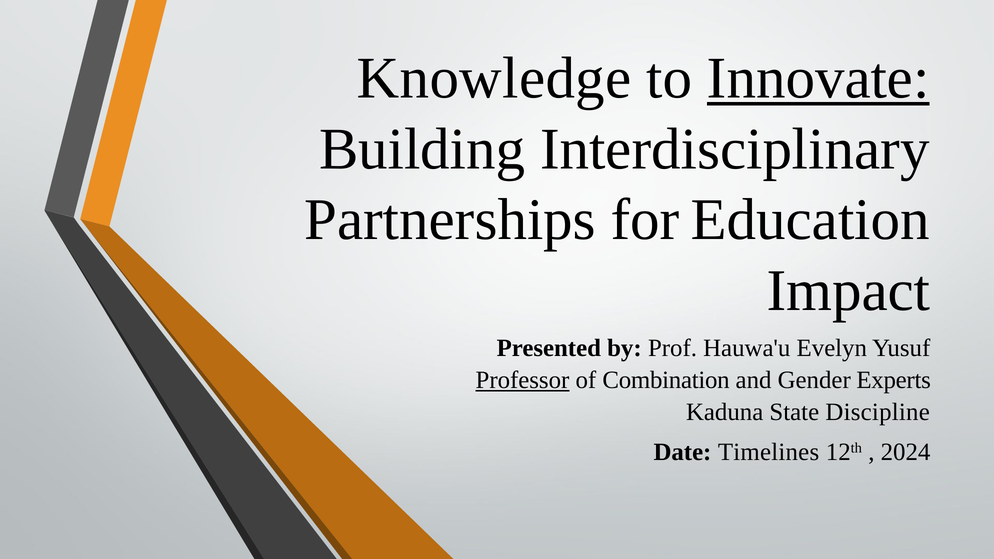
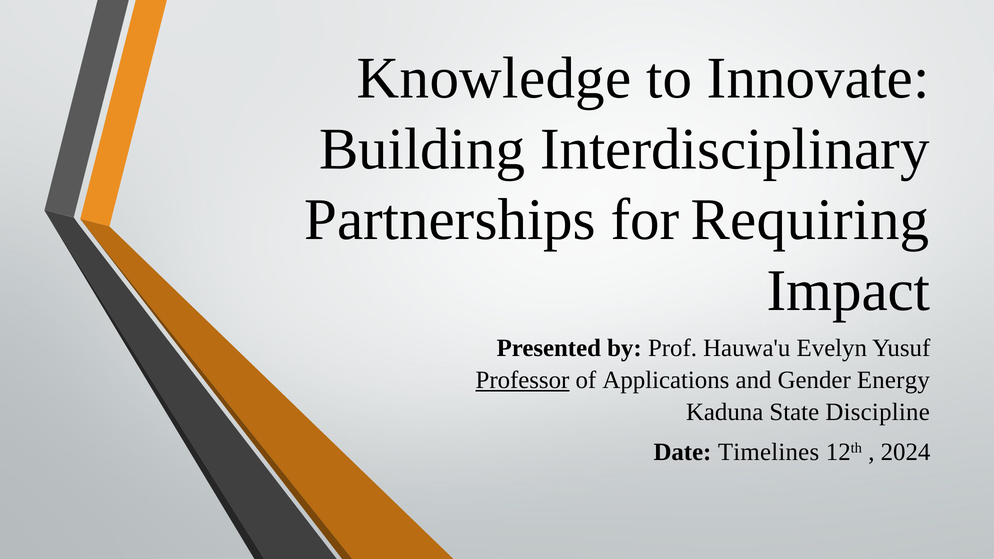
Innovate underline: present -> none
Education: Education -> Requiring
Combination: Combination -> Applications
Experts: Experts -> Energy
